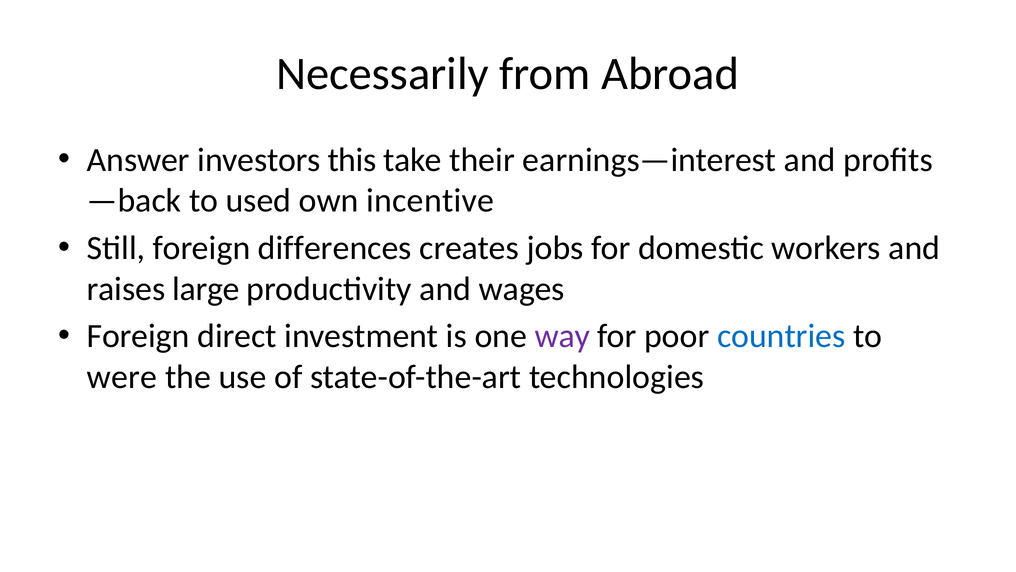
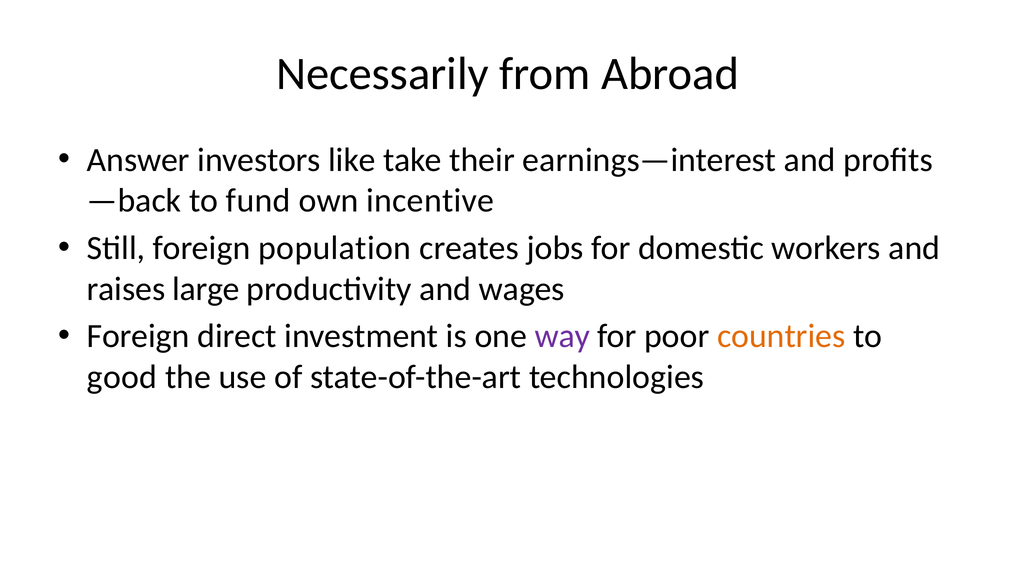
this: this -> like
used: used -> fund
differences: differences -> population
countries colour: blue -> orange
were: were -> good
